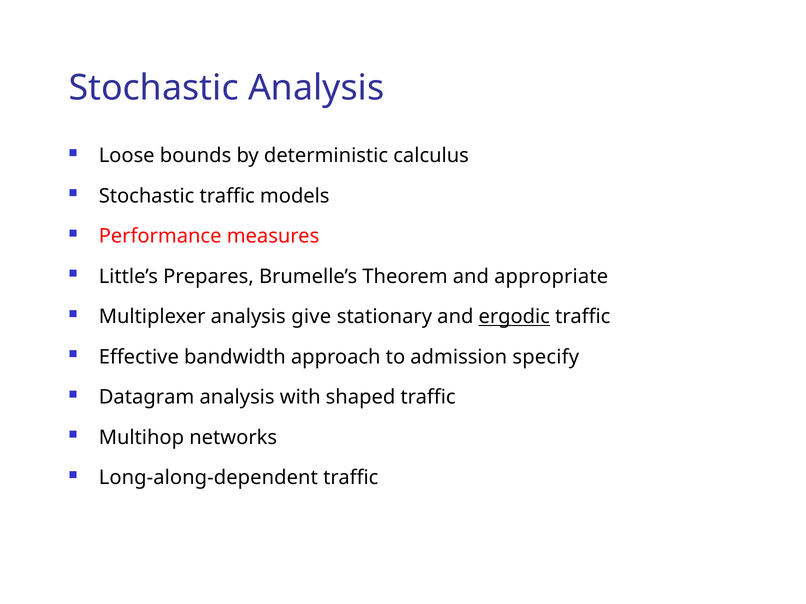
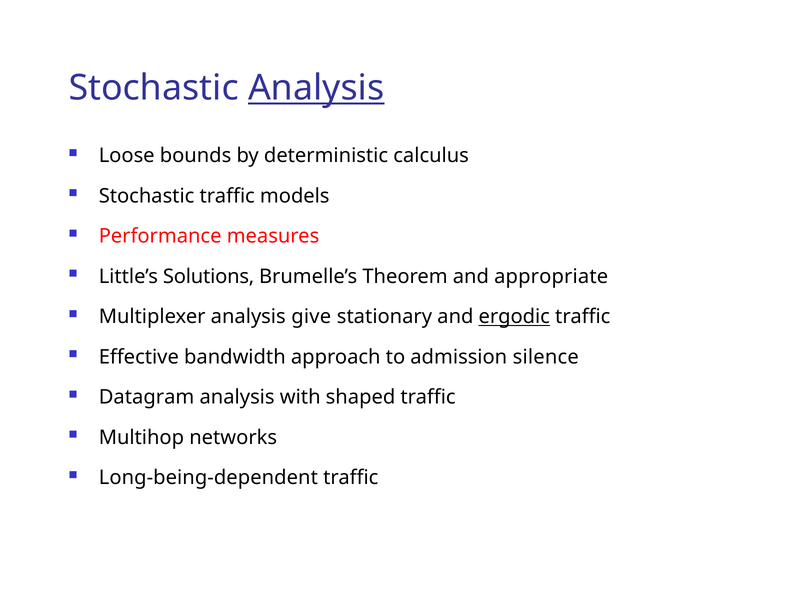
Analysis at (316, 88) underline: none -> present
Prepares: Prepares -> Solutions
specify: specify -> silence
Long-along-dependent: Long-along-dependent -> Long-being-dependent
